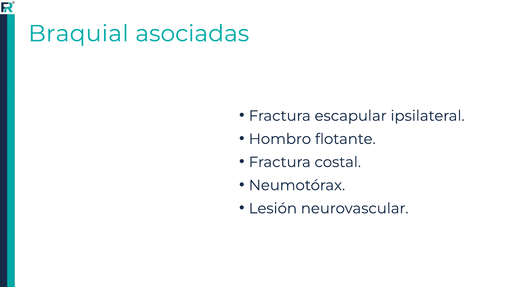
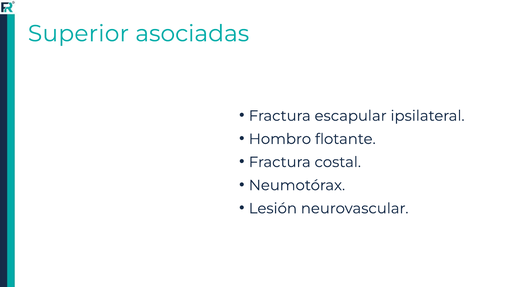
Braquial: Braquial -> Superior
